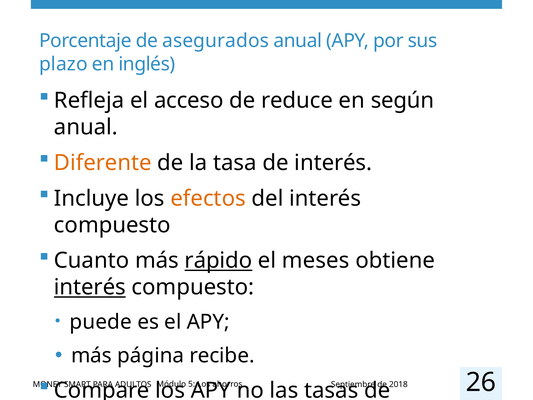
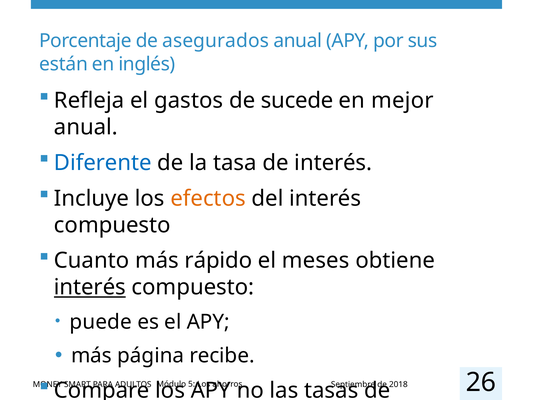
plazo: plazo -> están
acceso: acceso -> gastos
reduce: reduce -> sucede
según: según -> mejor
Diferente colour: orange -> blue
rápido underline: present -> none
